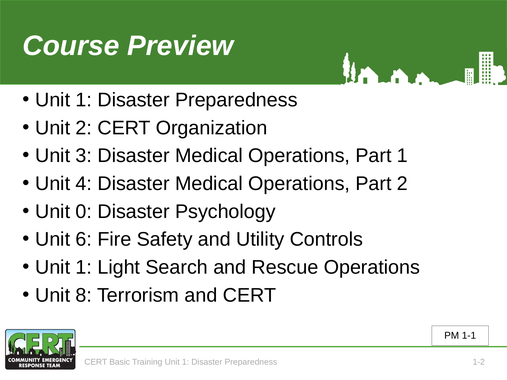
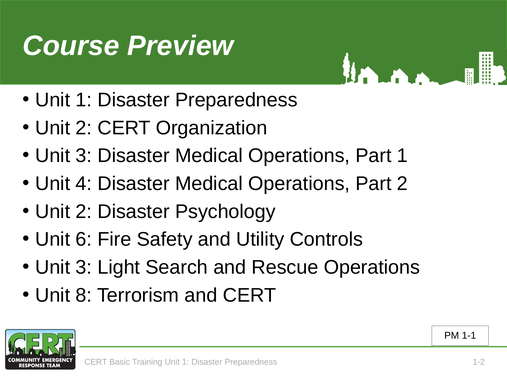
0 at (84, 212): 0 -> 2
1 at (84, 268): 1 -> 3
